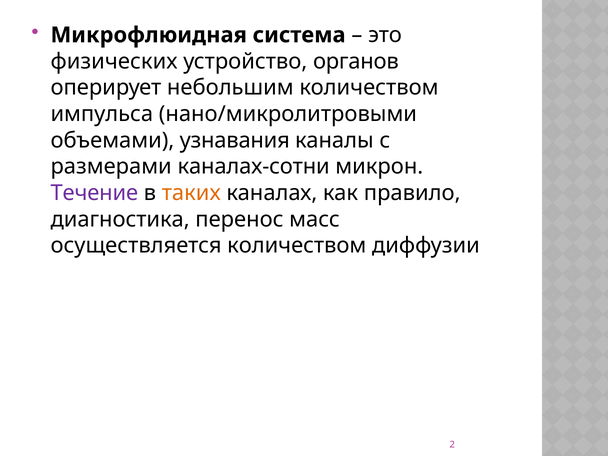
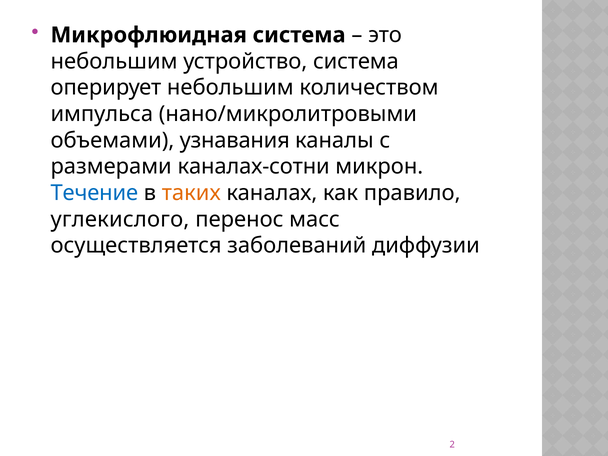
физических at (114, 61): физических -> небольшим
устройство органов: органов -> система
Течение colour: purple -> blue
диагностика: диагностика -> углекислого
осуществляется количеством: количеством -> заболеваний
